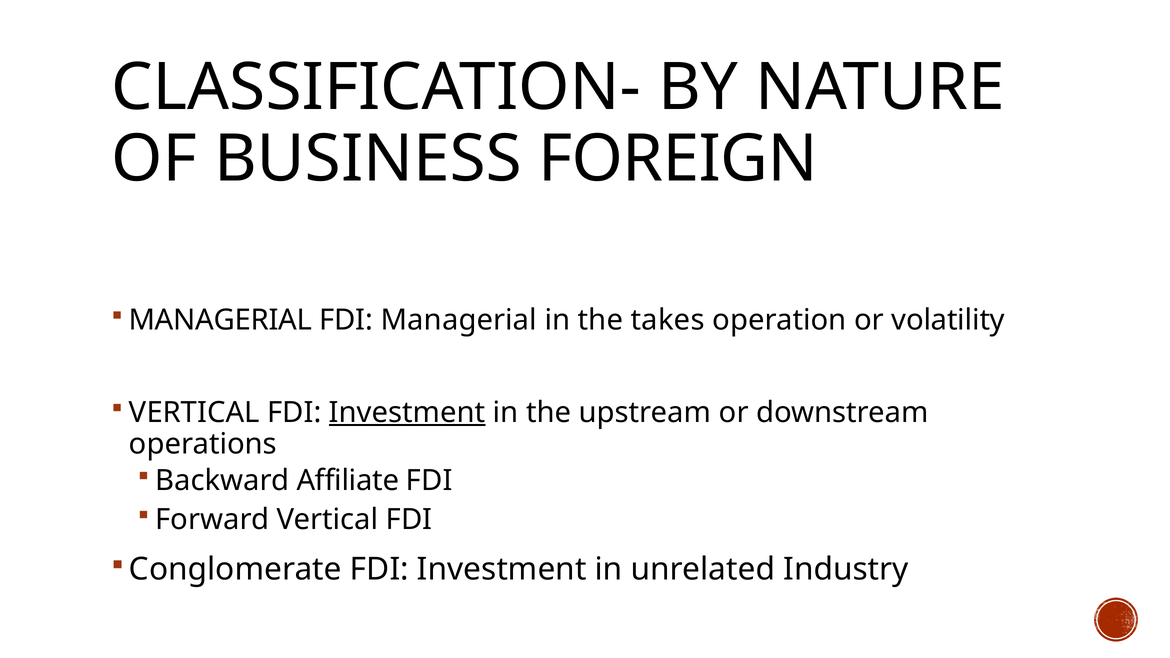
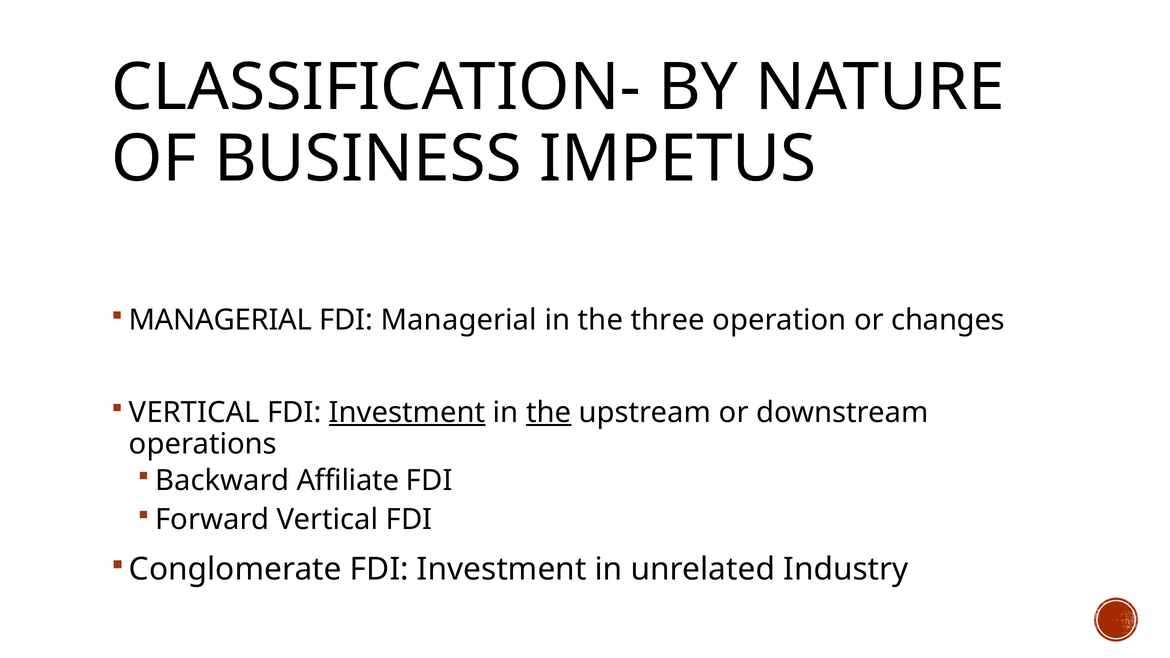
FOREIGN: FOREIGN -> IMPETUS
takes: takes -> three
volatility: volatility -> changes
the at (549, 413) underline: none -> present
